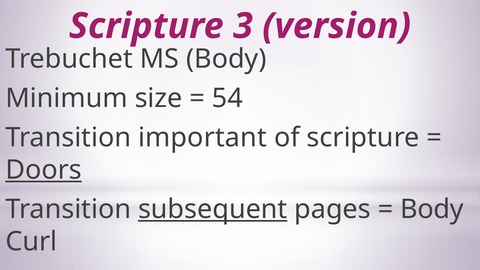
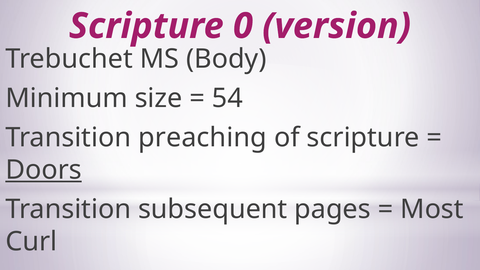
3: 3 -> 0
important: important -> preaching
subsequent underline: present -> none
Body at (432, 209): Body -> Most
